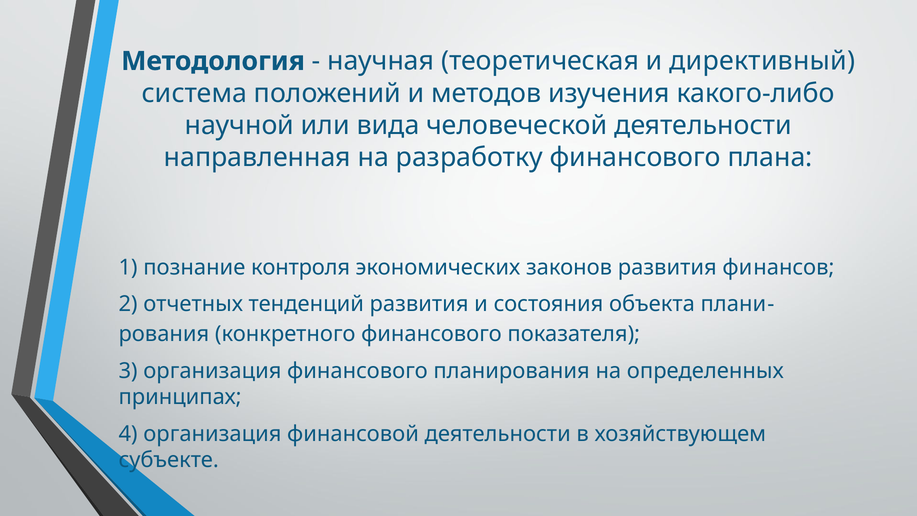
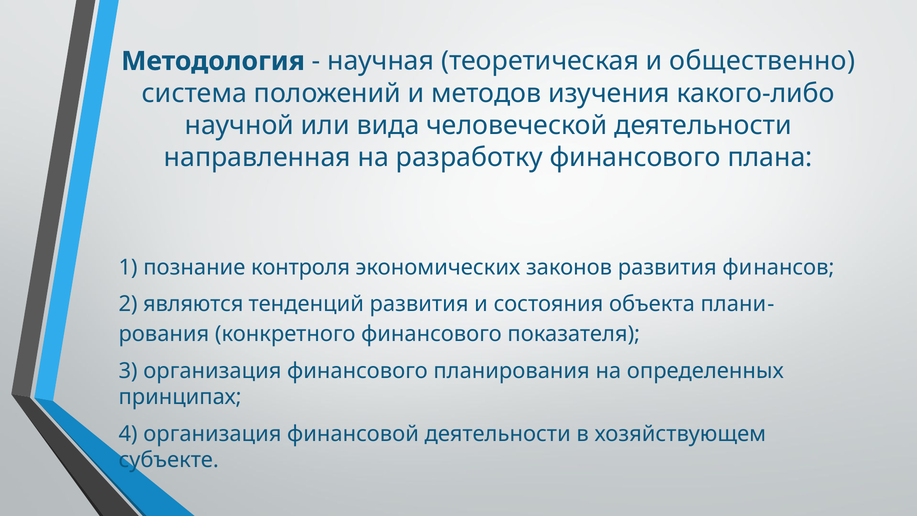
директивный: директивный -> общественно
отчетных: отчетных -> являются
